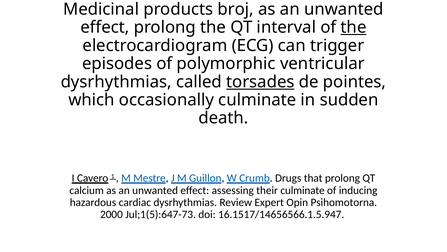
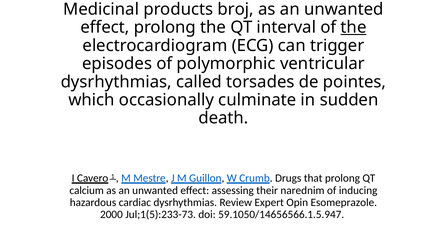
torsades underline: present -> none
their culminate: culminate -> narednim
Psihomotorna: Psihomotorna -> Esomeprazole
Jul;1(5):647-73: Jul;1(5):647-73 -> Jul;1(5):233-73
16.1517/14656566.1.5.947: 16.1517/14656566.1.5.947 -> 59.1050/14656566.1.5.947
